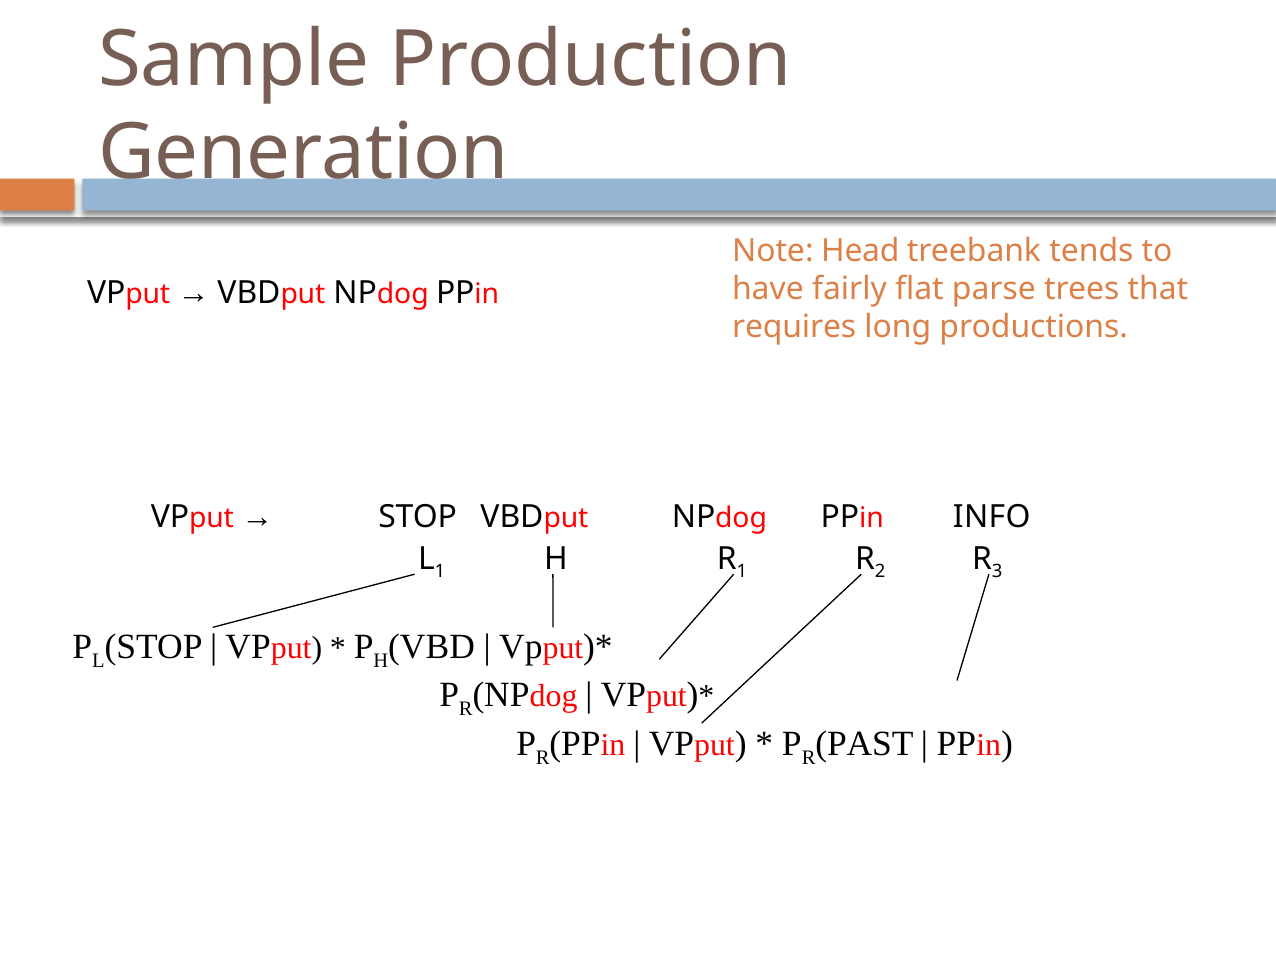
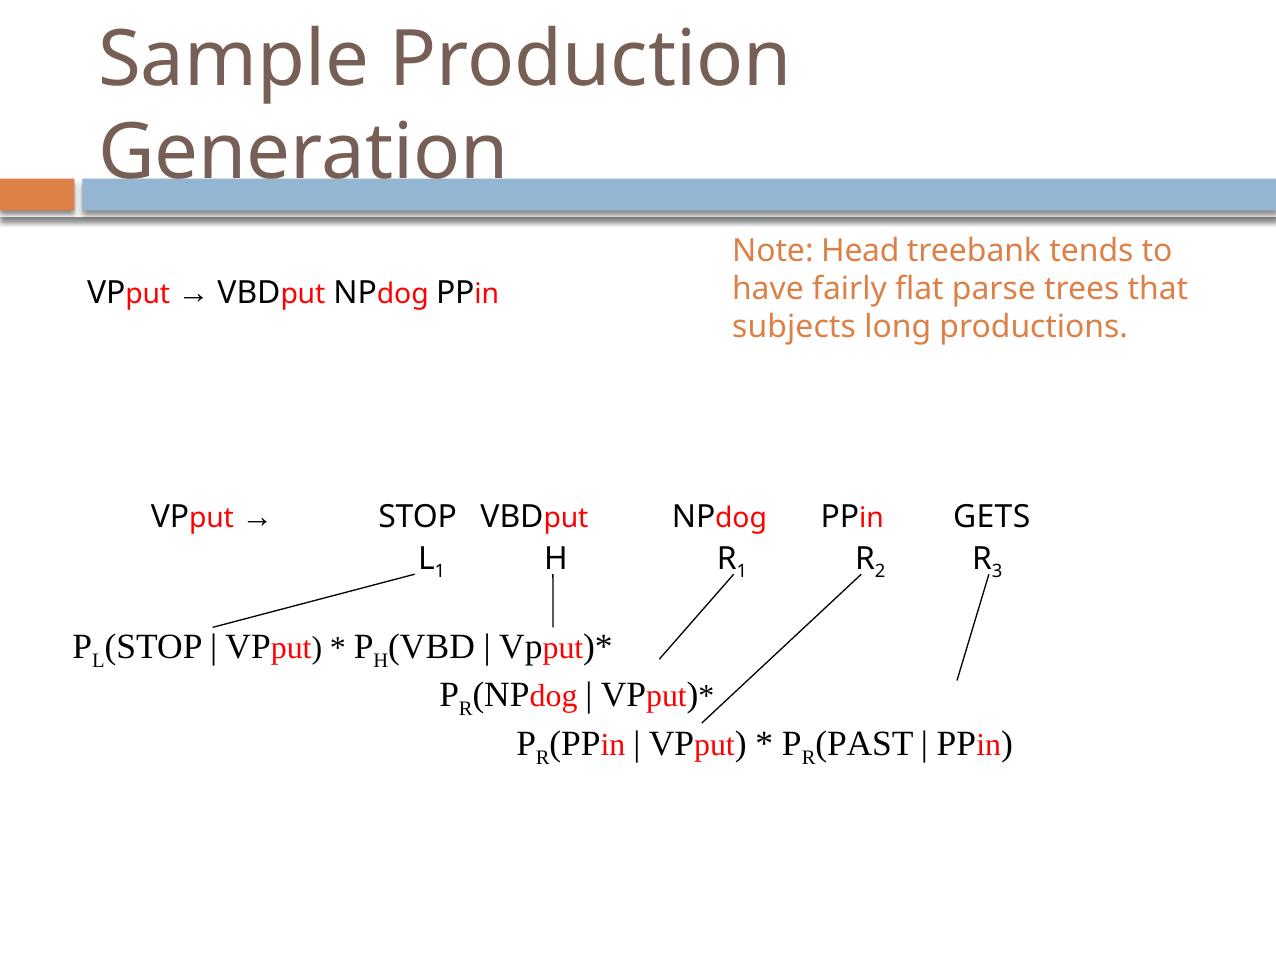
requires: requires -> subjects
INFO: INFO -> GETS
